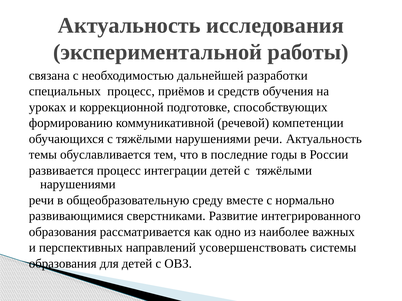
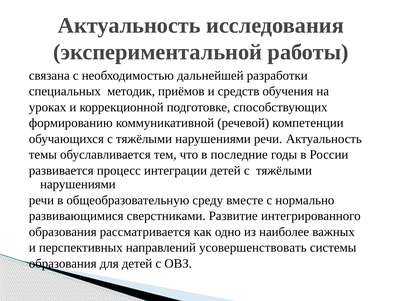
специальных процесс: процесс -> методик
